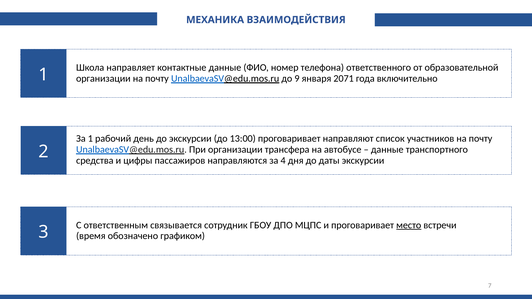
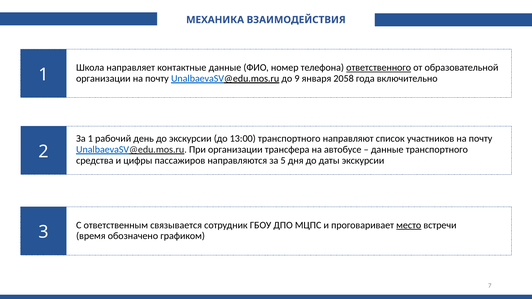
ответственного underline: none -> present
2071: 2071 -> 2058
13:00 проговаривает: проговаривает -> транспортного
4: 4 -> 5
